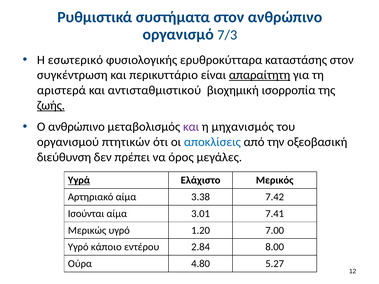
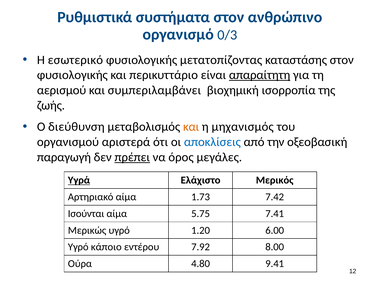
7/3: 7/3 -> 0/3
ερυθροκύτταρα: ερυθροκύτταρα -> μετατοπίζοντας
συγκέντρωση at (72, 75): συγκέντρωση -> φυσιολογικής
αριστερά: αριστερά -> αερισμού
αντισταθμιστικού: αντισταθμιστικού -> συμπεριλαμβάνει
ζωής underline: present -> none
Ο ανθρώπινο: ανθρώπινο -> διεύθυνση
και at (191, 127) colour: purple -> orange
πτητικών: πτητικών -> αριστερά
διεύθυνση: διεύθυνση -> παραγωγή
πρέπει underline: none -> present
3.38: 3.38 -> 1.73
3.01: 3.01 -> 5.75
7.00: 7.00 -> 6.00
2.84: 2.84 -> 7.92
5.27: 5.27 -> 9.41
